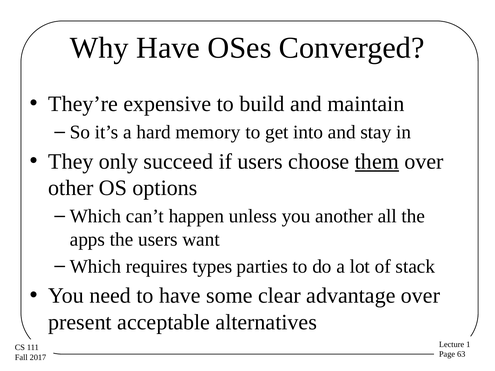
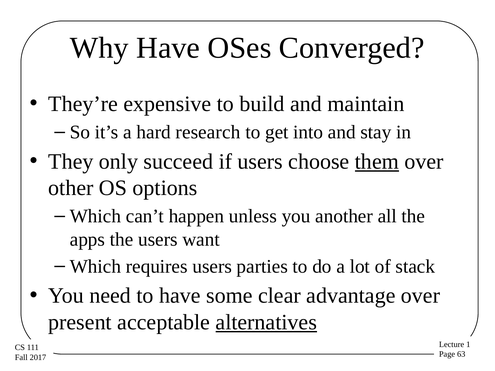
memory: memory -> research
requires types: types -> users
alternatives underline: none -> present
